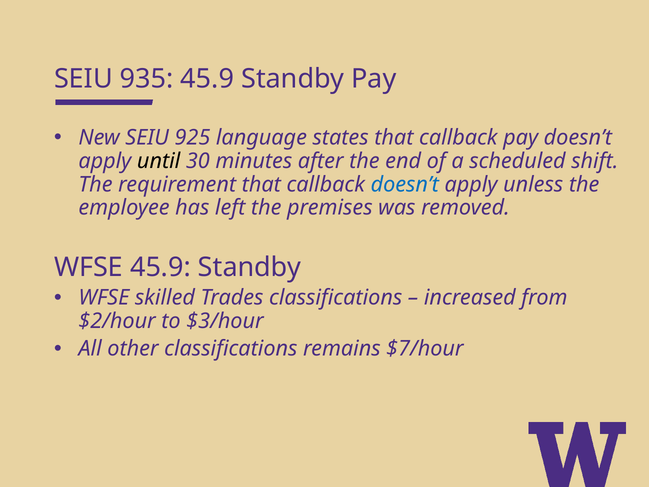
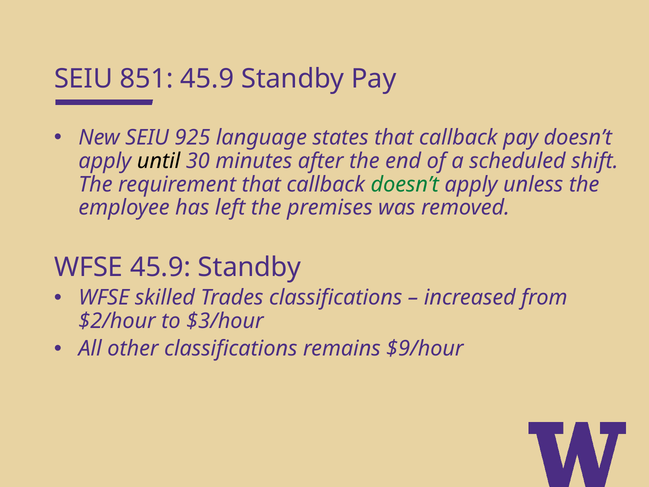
935: 935 -> 851
doesn’t at (405, 184) colour: blue -> green
$7/hour: $7/hour -> $9/hour
